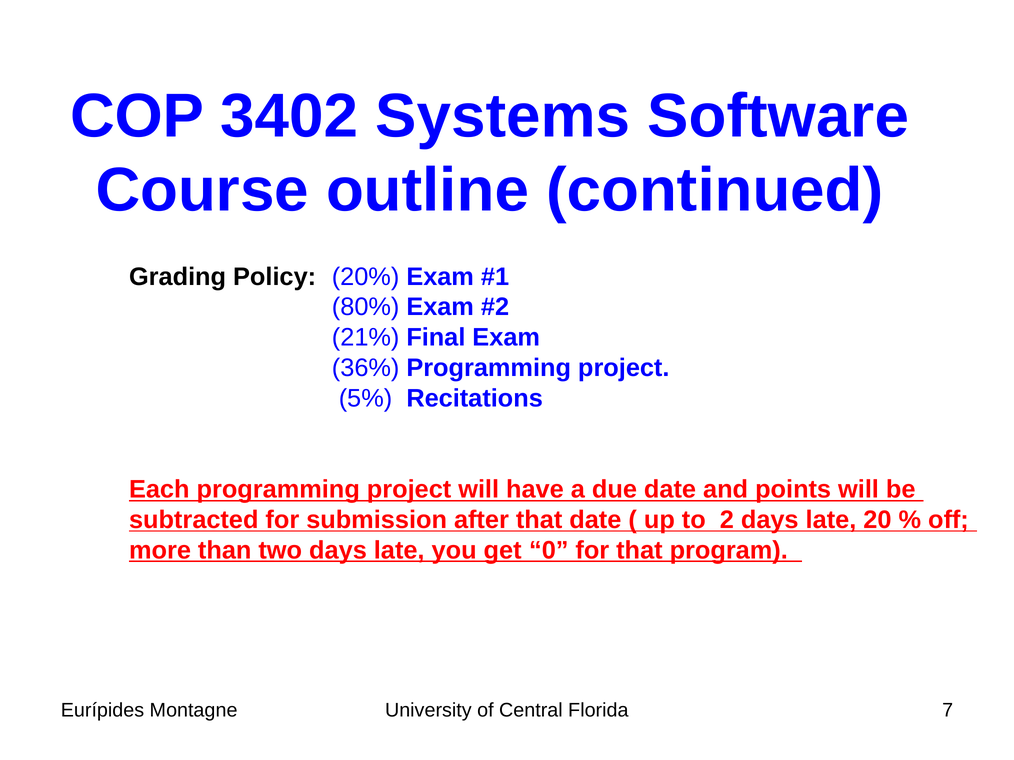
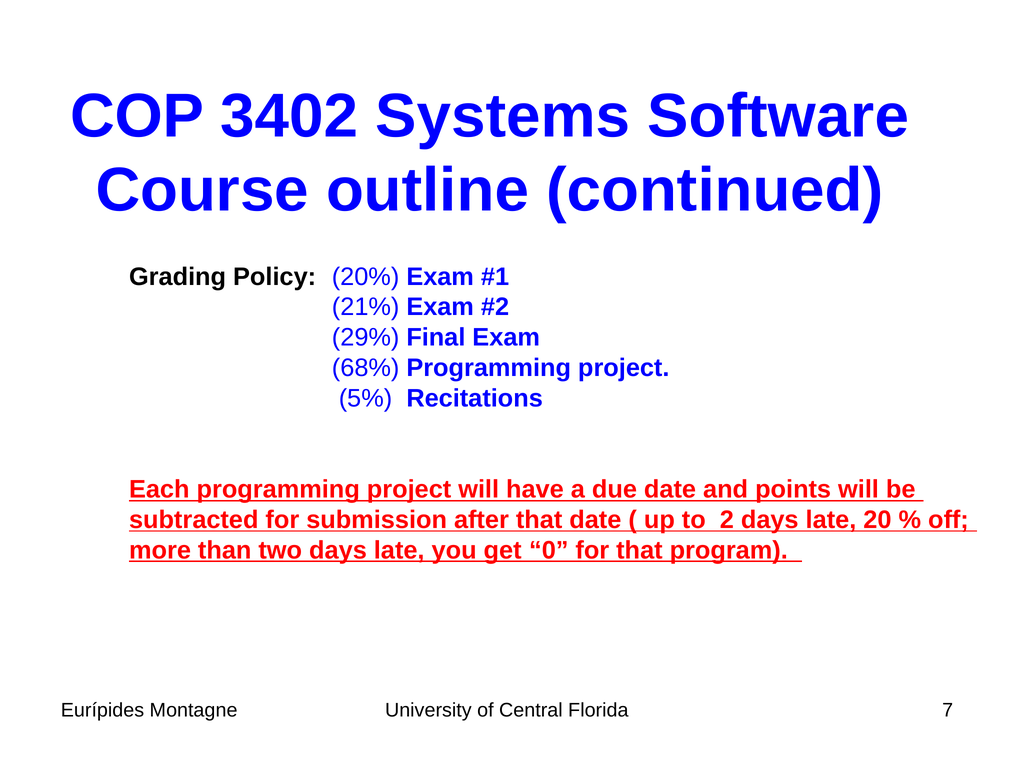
80%: 80% -> 21%
21%: 21% -> 29%
36%: 36% -> 68%
